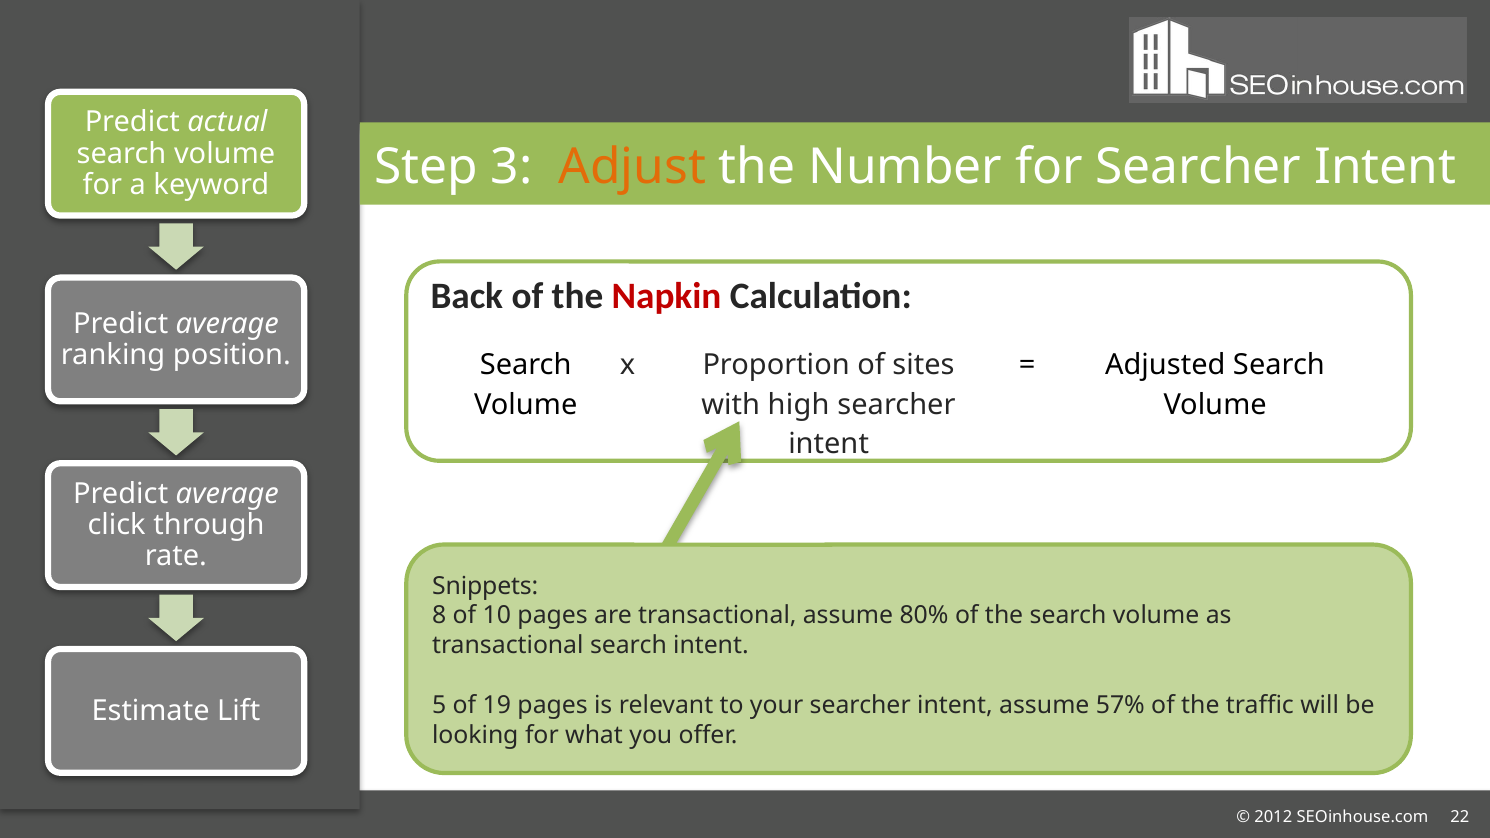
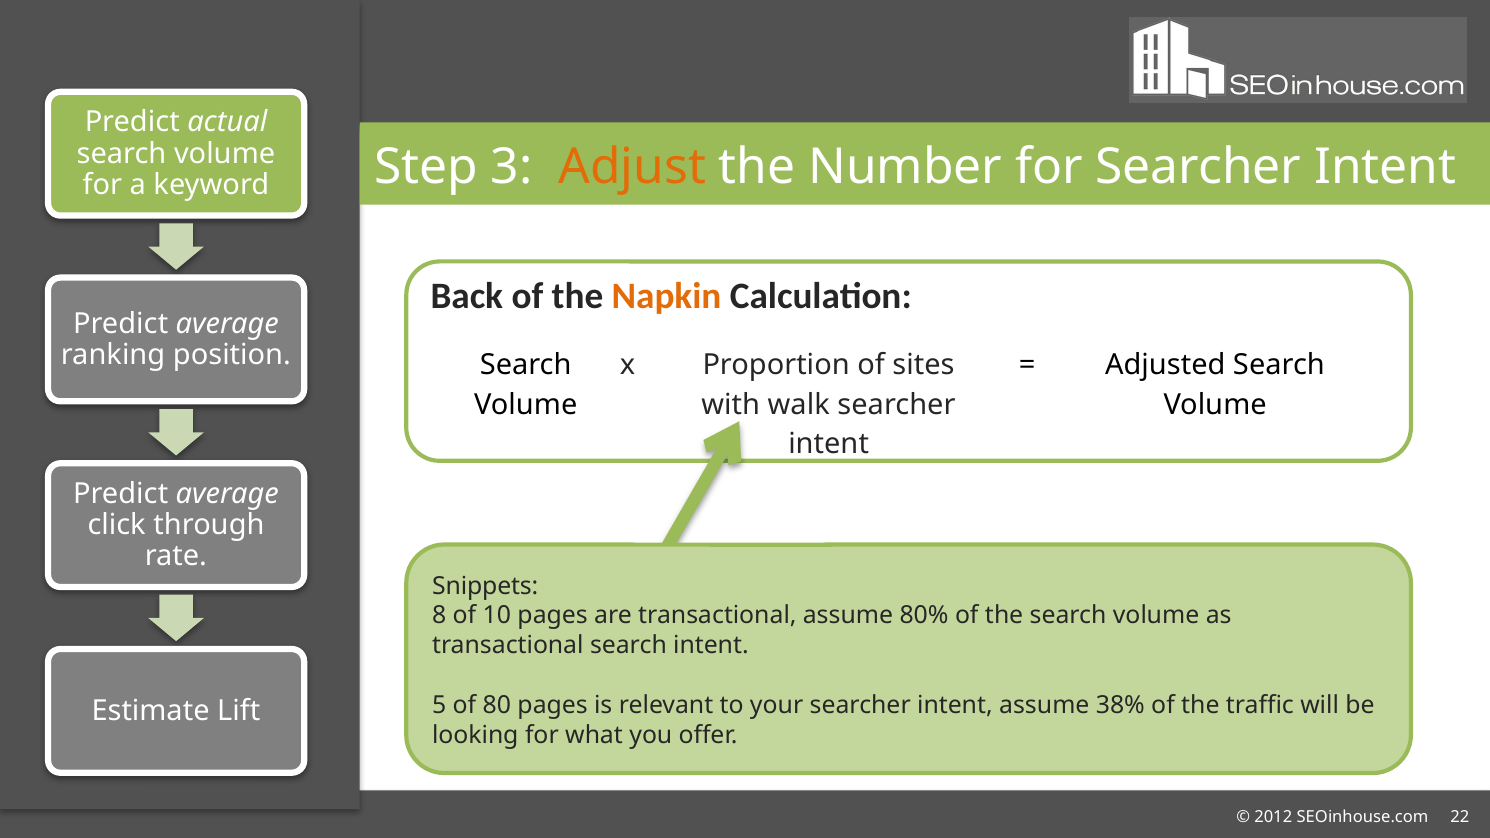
Napkin colour: red -> orange
high: high -> walk
19: 19 -> 80
57%: 57% -> 38%
